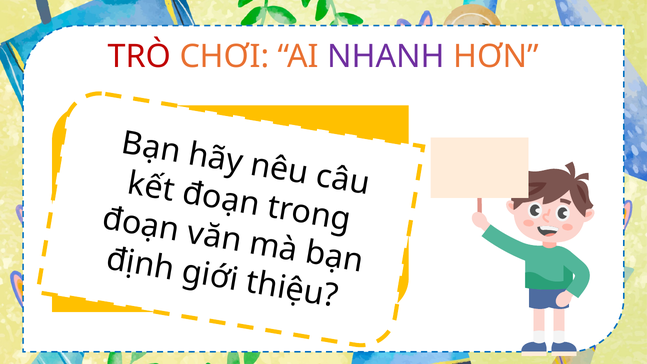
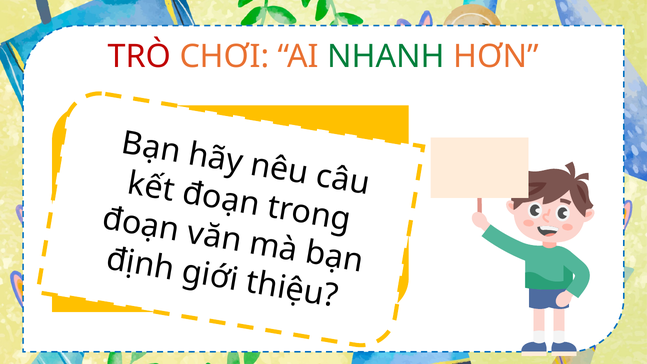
NHANH colour: purple -> green
